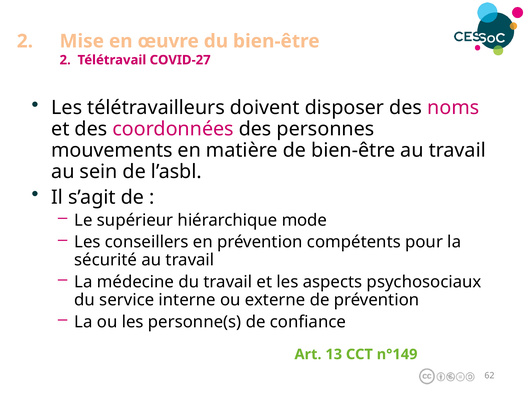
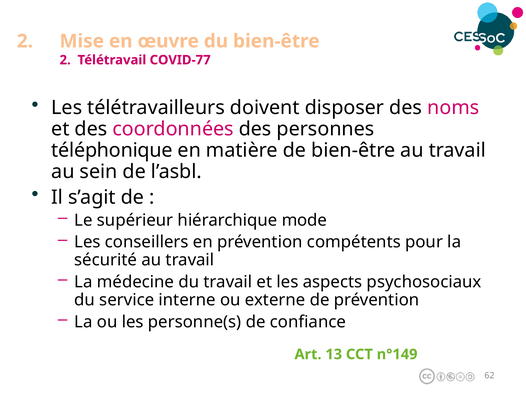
COVID-27: COVID-27 -> COVID-77
mouvements: mouvements -> téléphonique
